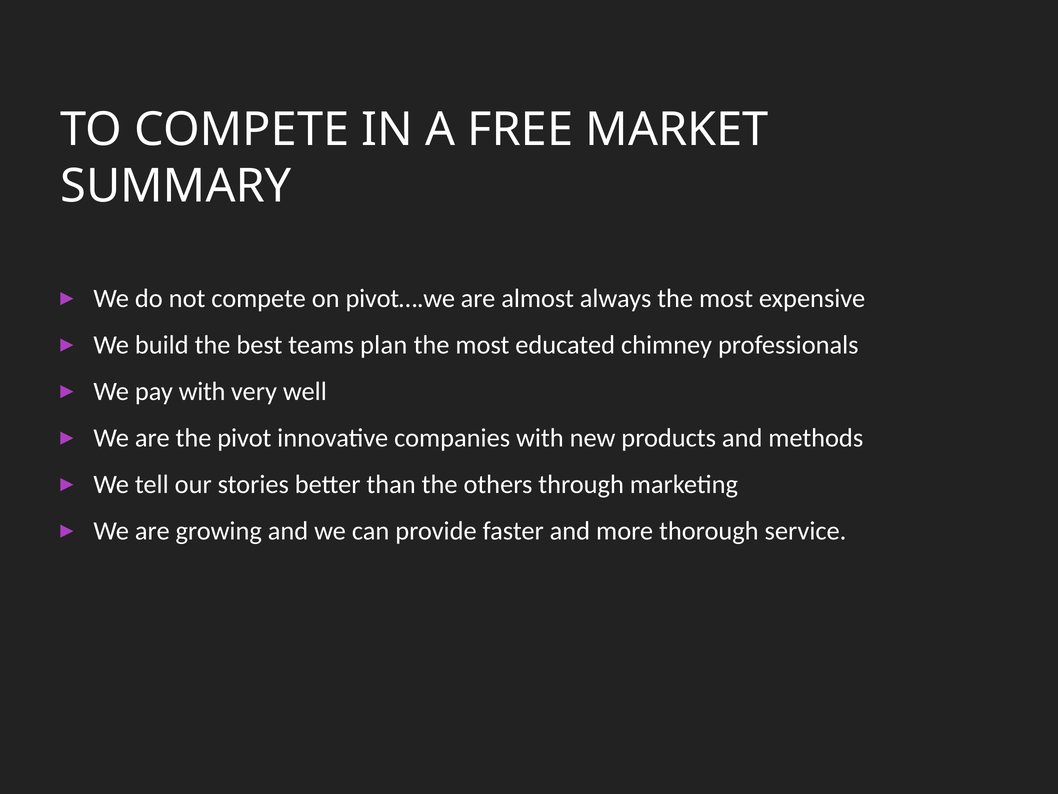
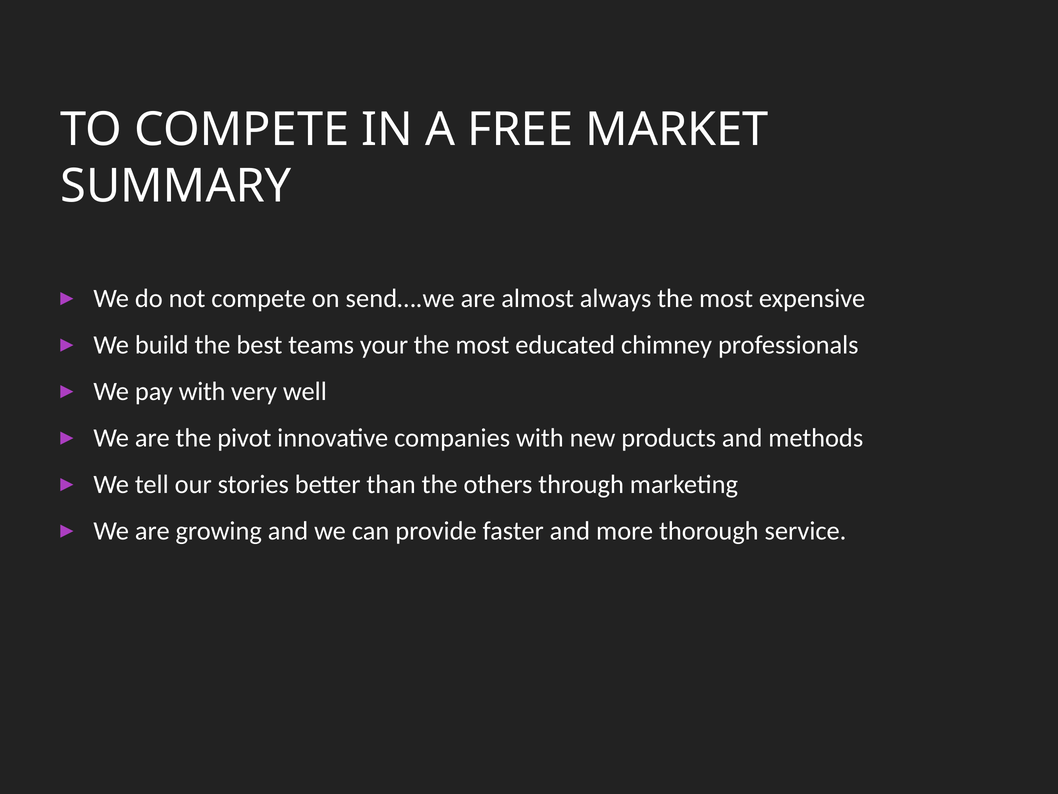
pivot….we: pivot….we -> send….we
plan: plan -> your
